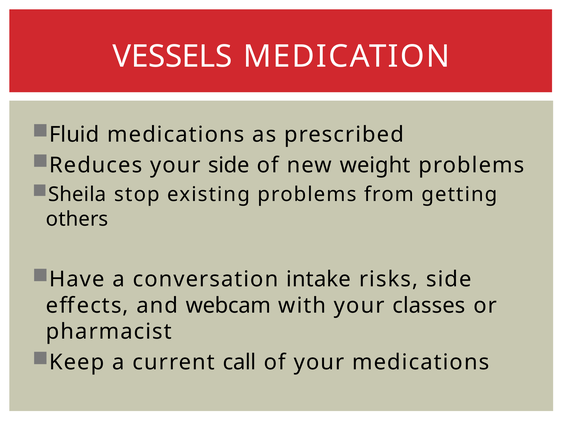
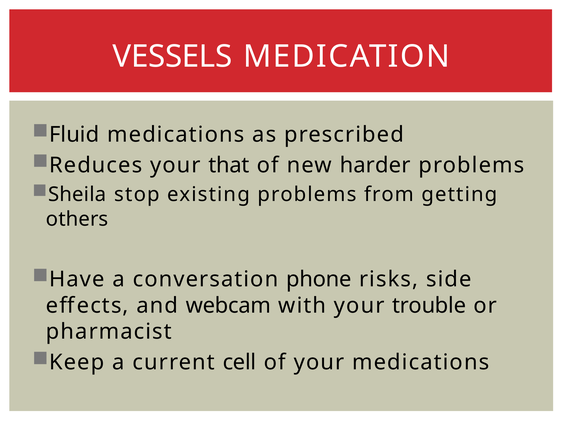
your side: side -> that
weight: weight -> harder
intake: intake -> phone
classes: classes -> trouble
call: call -> cell
